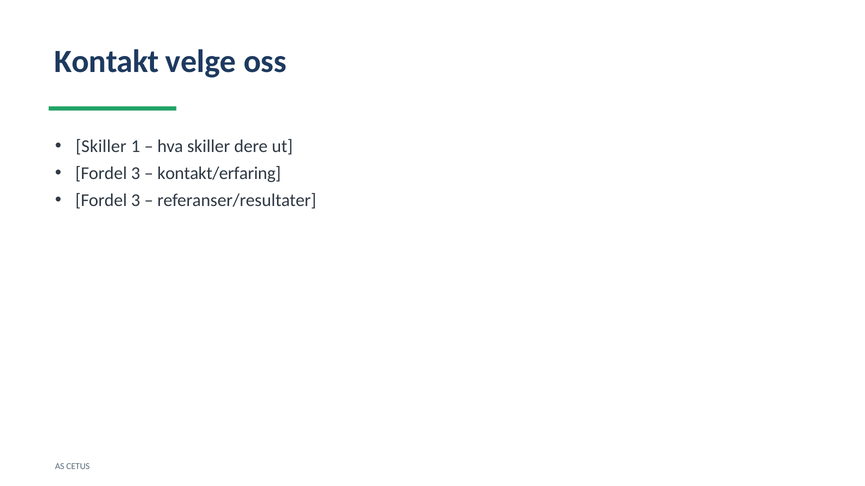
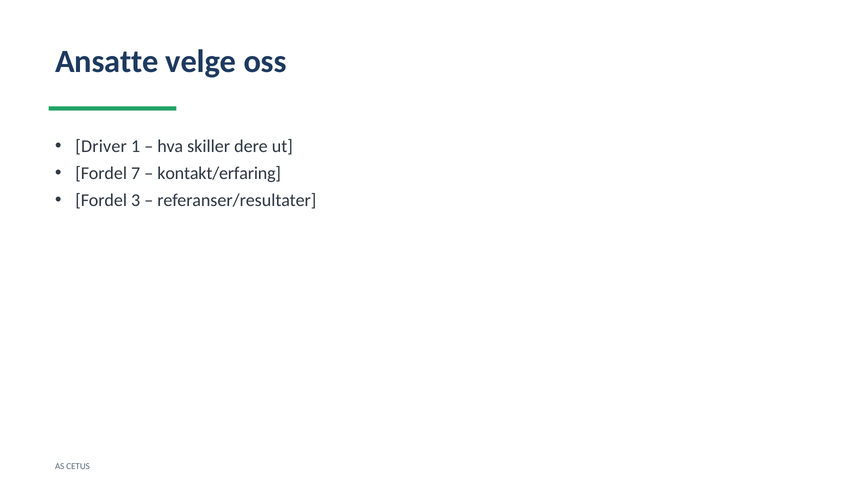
Kontakt: Kontakt -> Ansatte
Skiller at (101, 147): Skiller -> Driver
3 at (136, 174): 3 -> 7
